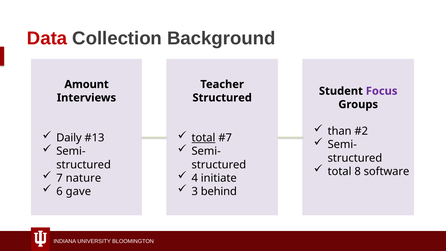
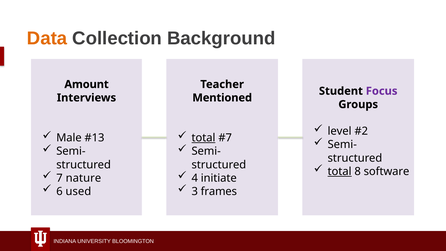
Data colour: red -> orange
Structured at (222, 98): Structured -> Mentioned
than: than -> level
Daily: Daily -> Male
total at (340, 171) underline: none -> present
gave: gave -> used
behind: behind -> frames
